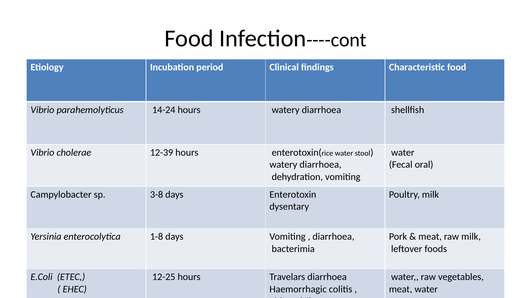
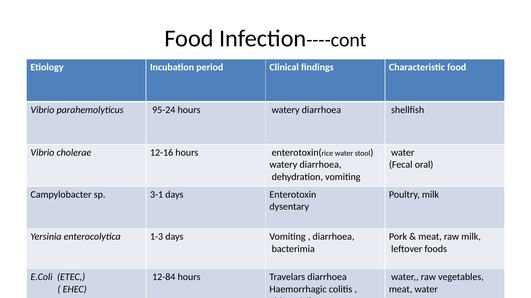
14-24: 14-24 -> 95-24
12-39: 12-39 -> 12-16
3-8: 3-8 -> 3-1
1-8: 1-8 -> 1-3
12-25: 12-25 -> 12-84
